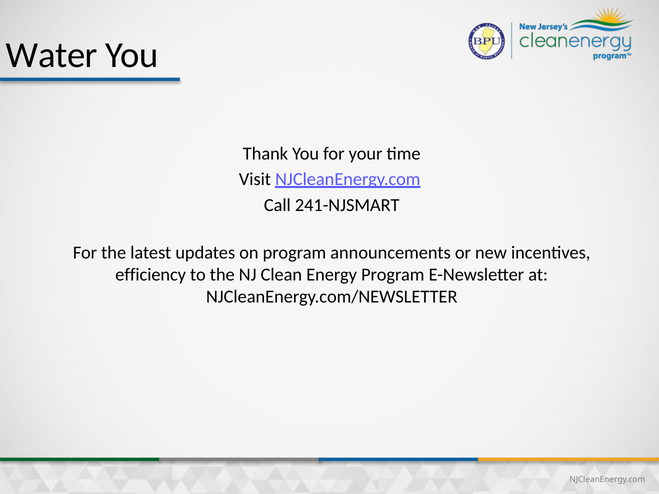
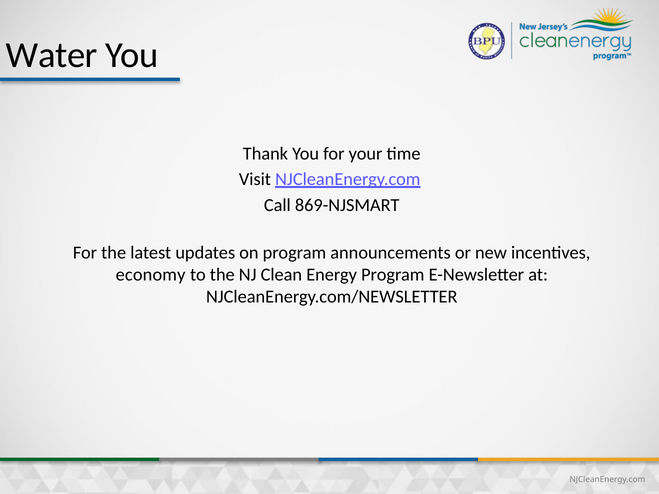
241-NJSMART: 241-NJSMART -> 869-NJSMART
efficiency: efficiency -> economy
